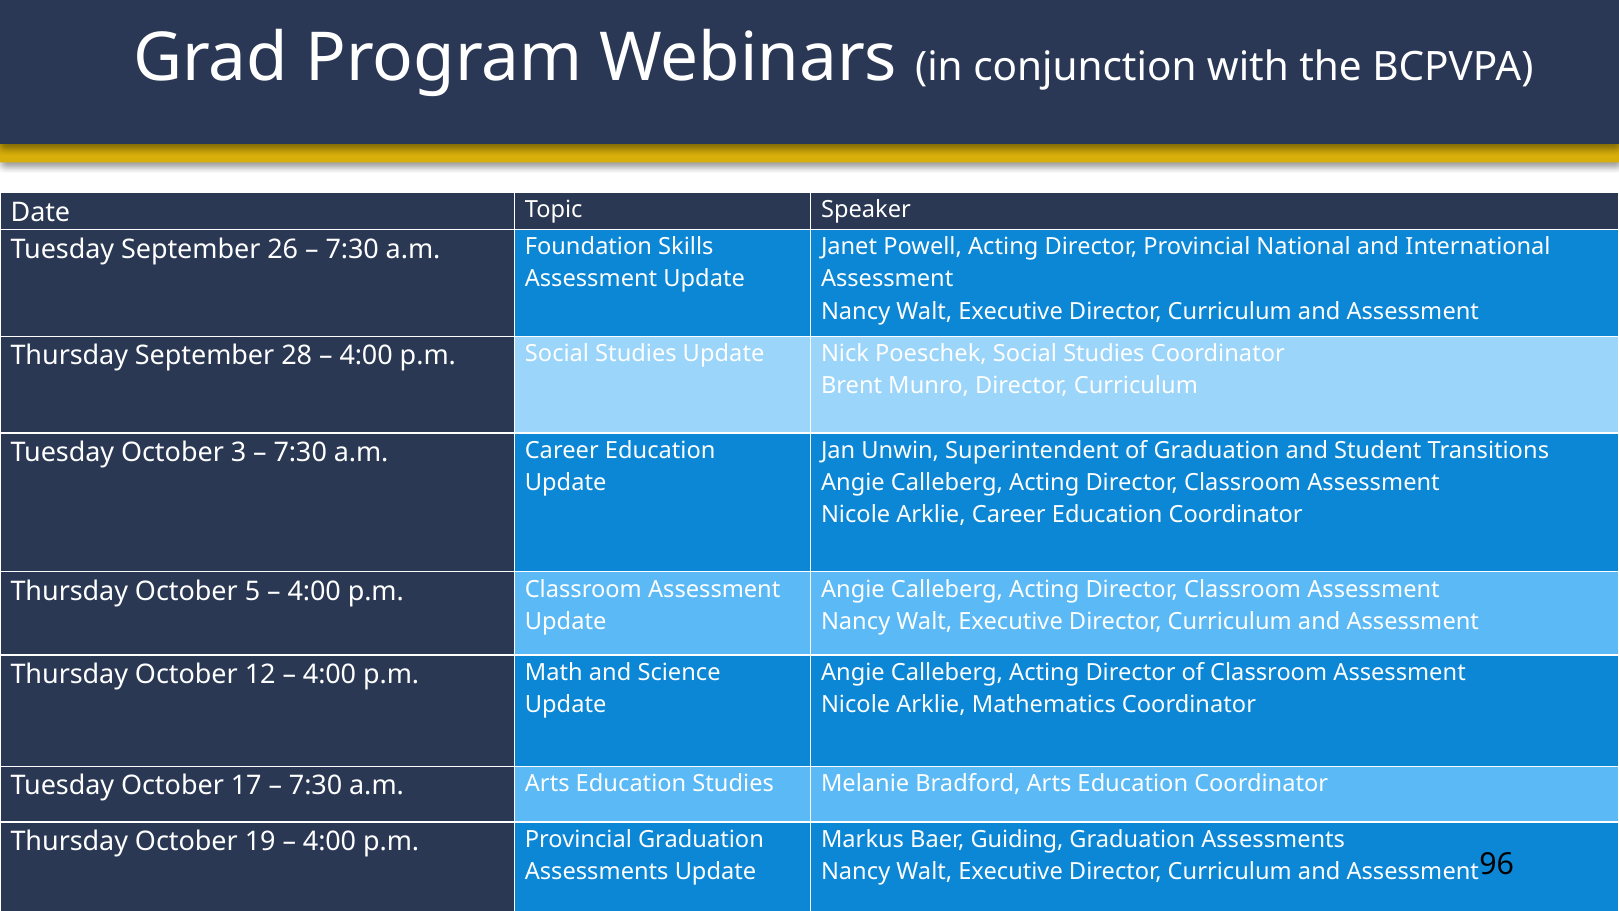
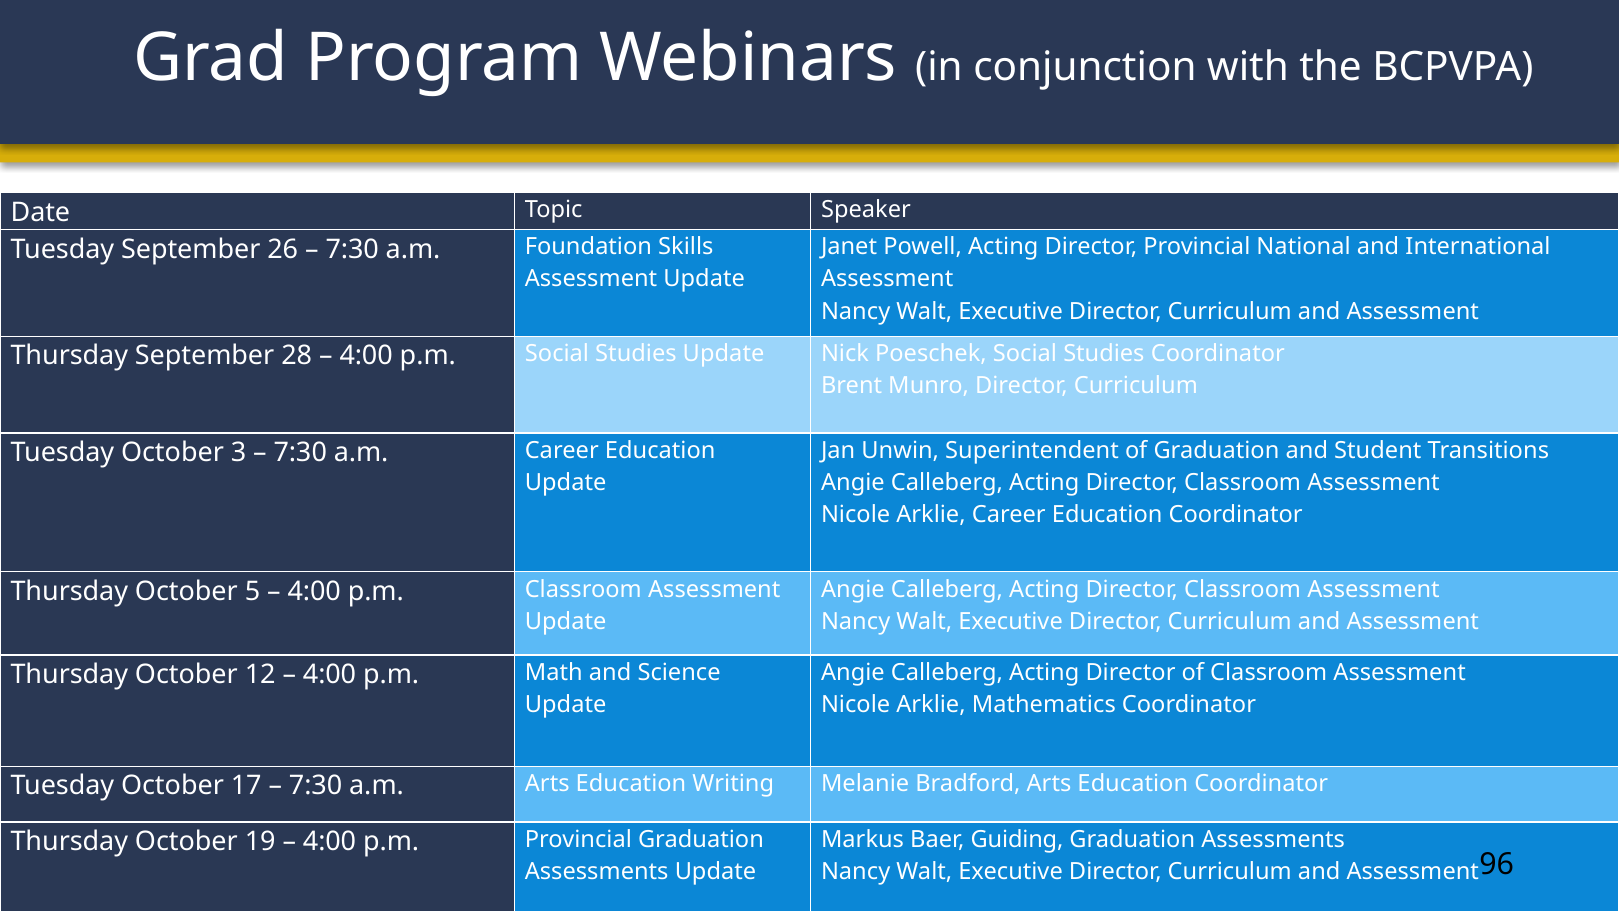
Education Studies: Studies -> Writing
